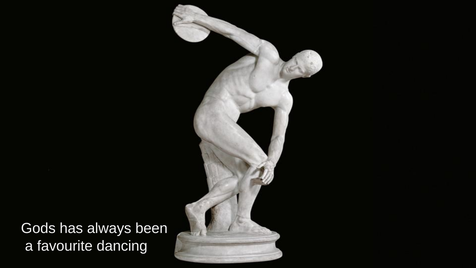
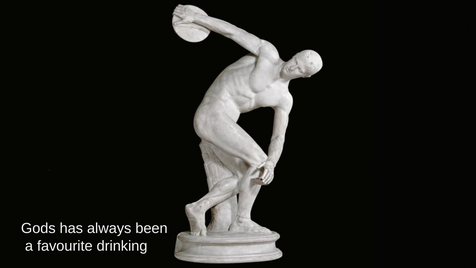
dancing: dancing -> drinking
